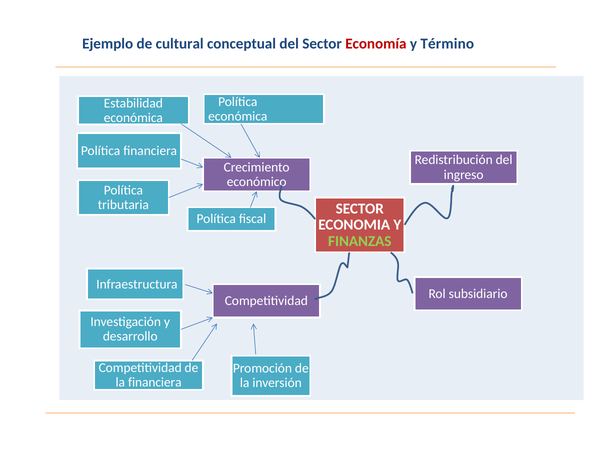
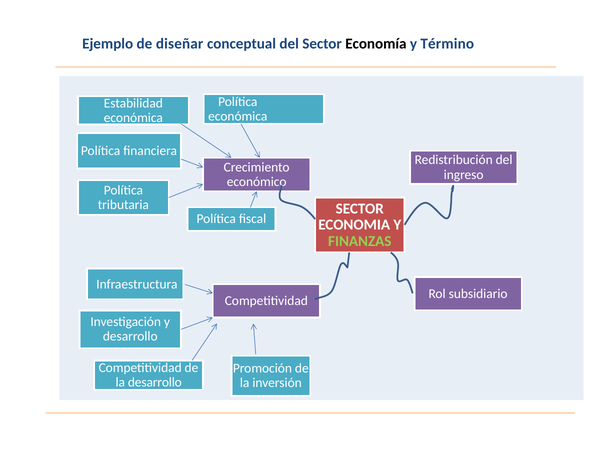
cultural: cultural -> diseñar
Economía colour: red -> black
la financiera: financiera -> desarrollo
